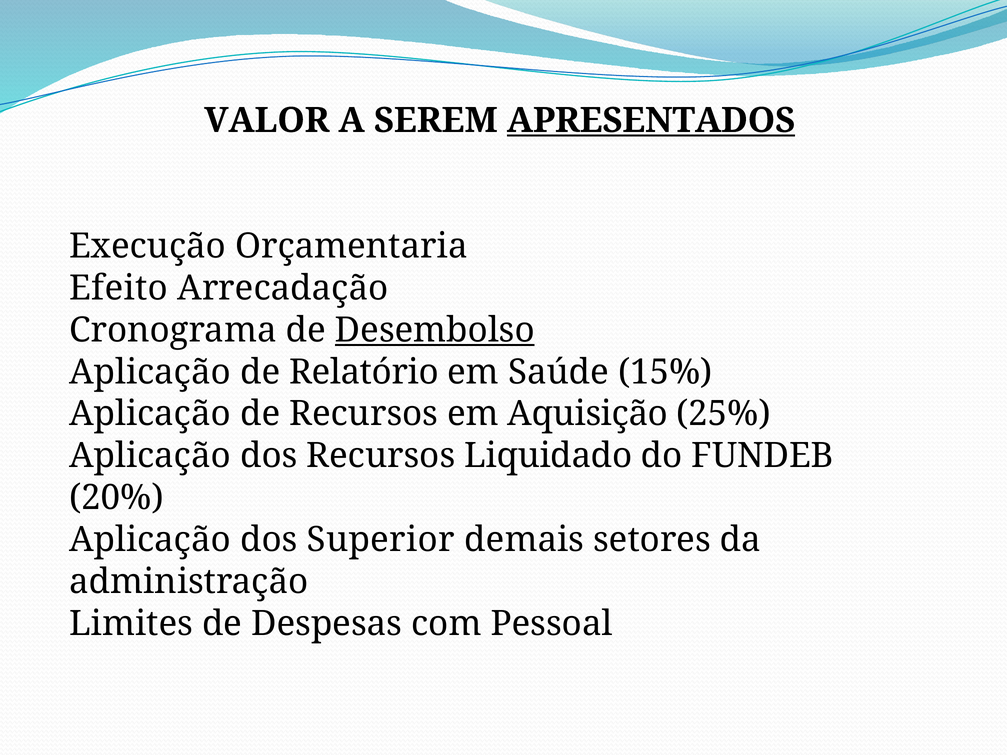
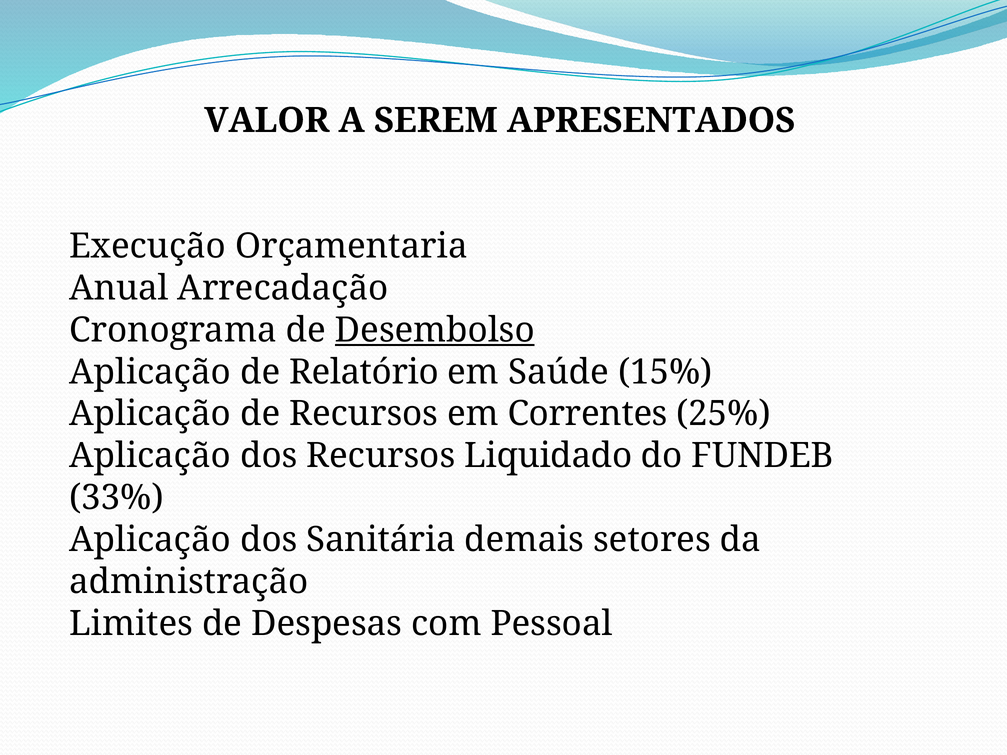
APRESENTADOS underline: present -> none
Efeito: Efeito -> Anual
Aquisição: Aquisição -> Correntes
20%: 20% -> 33%
Superior: Superior -> Sanitária
